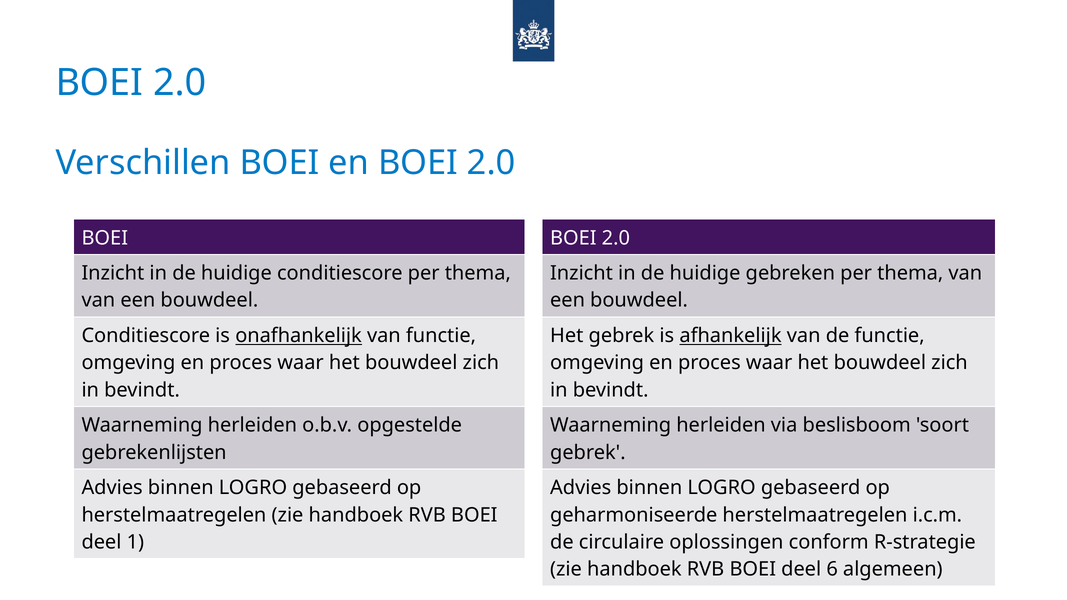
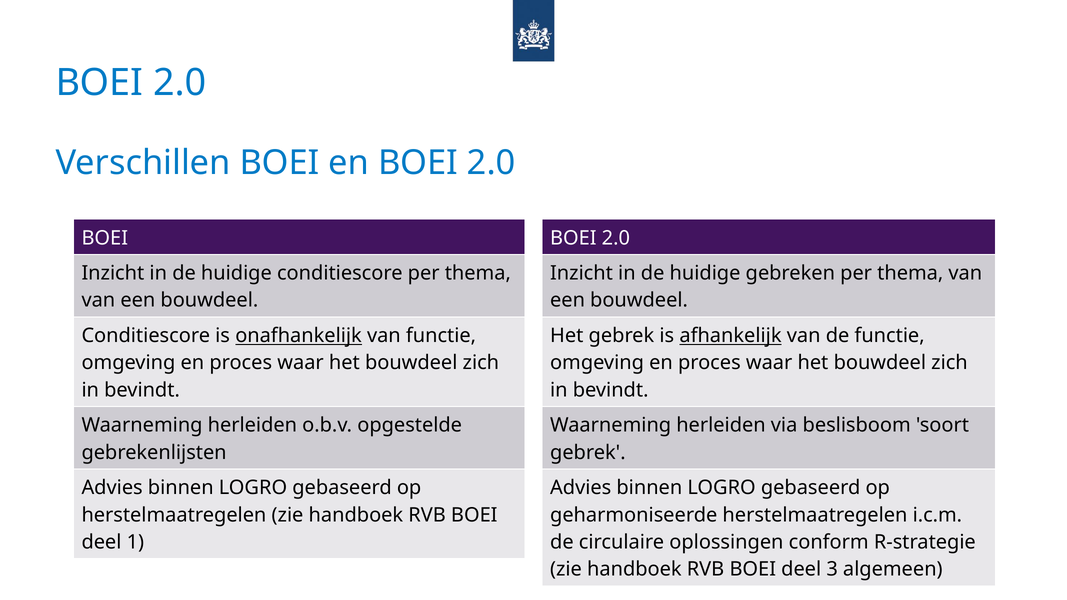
6: 6 -> 3
